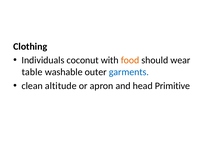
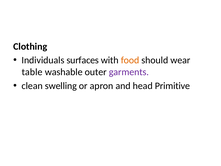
coconut: coconut -> surfaces
garments colour: blue -> purple
altitude: altitude -> swelling
